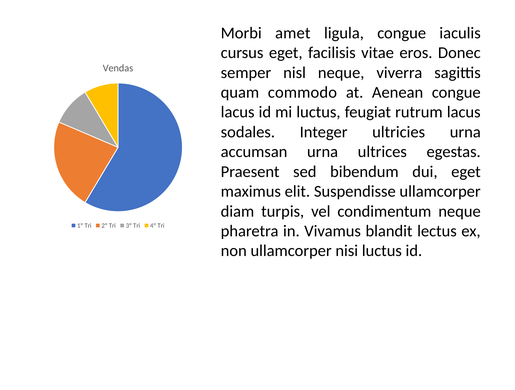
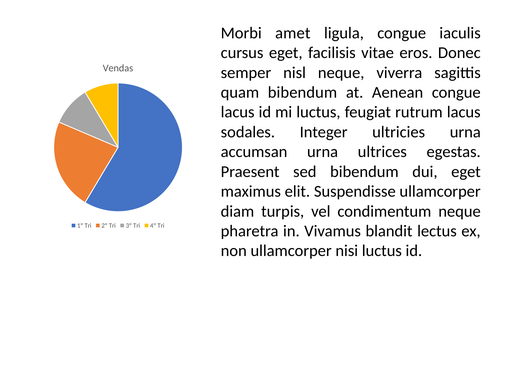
quam commodo: commodo -> bibendum
